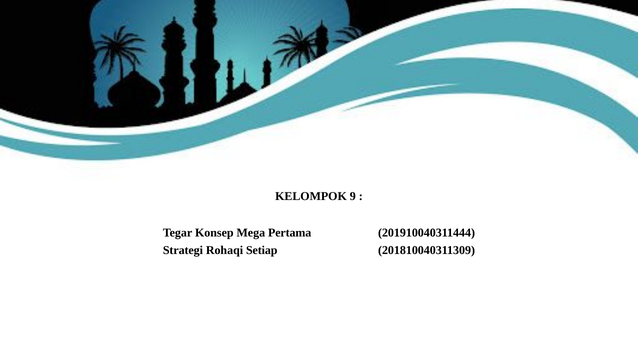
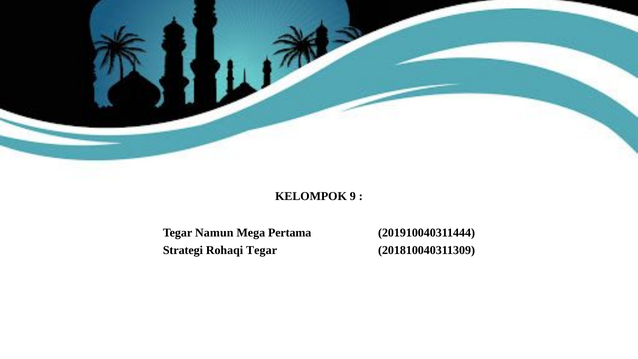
Konsep: Konsep -> Namun
Rohaqi Setiap: Setiap -> Tegar
